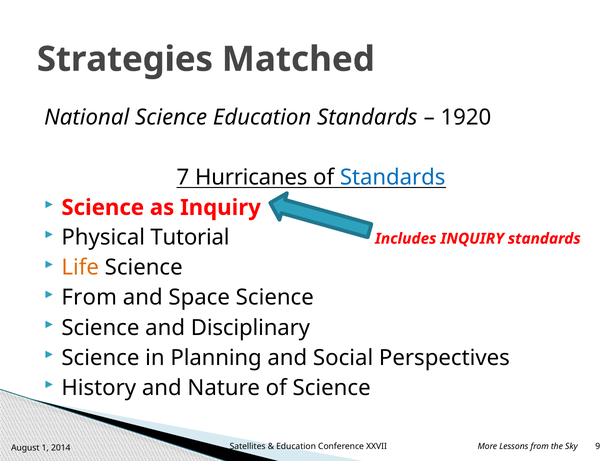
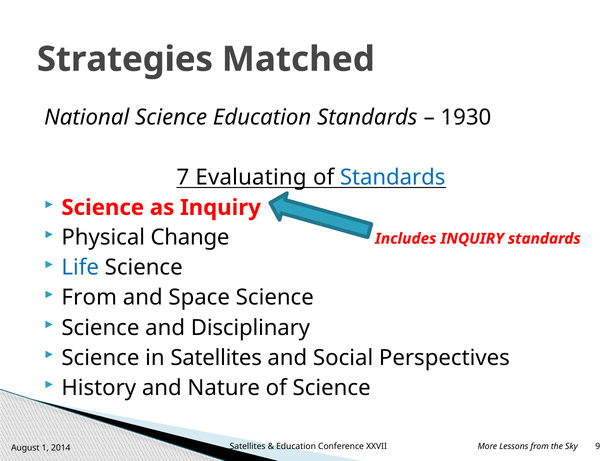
1920: 1920 -> 1930
Hurricanes: Hurricanes -> Evaluating
Tutorial: Tutorial -> Change
Life colour: orange -> blue
in Planning: Planning -> Satellites
